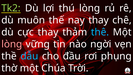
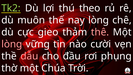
thú lòng: lòng -> theo
nay thay: thay -> lòng
cực thay: thay -> gieo
thê colour: light blue -> pink
ngời: ngời -> cười
dẫu colour: light blue -> pink
